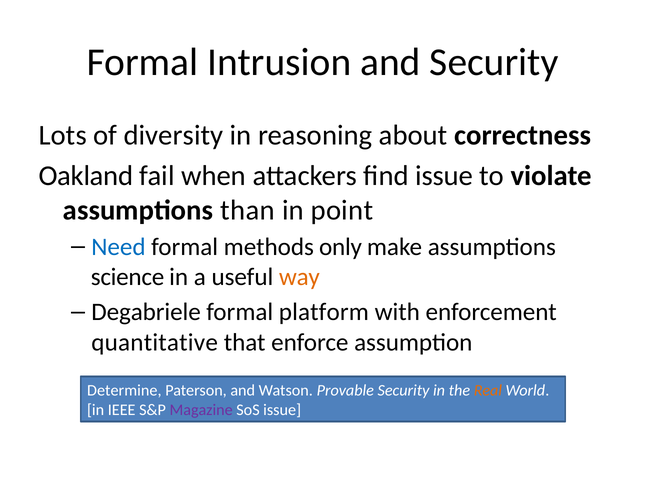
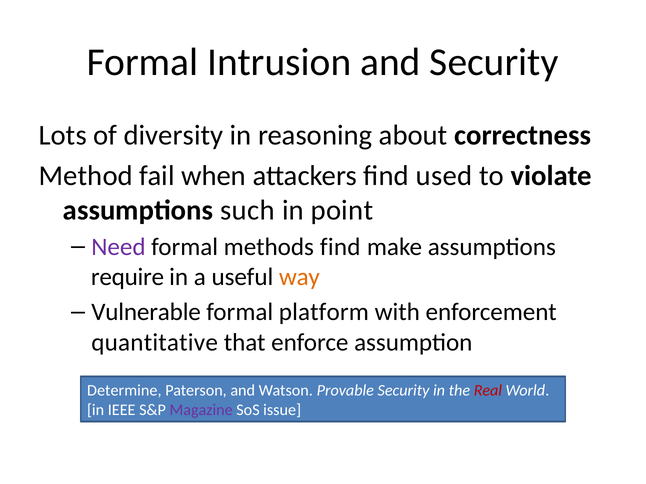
Oakland: Oakland -> Method
find issue: issue -> used
than: than -> such
Need colour: blue -> purple
methods only: only -> find
science: science -> require
Degabriele: Degabriele -> Vulnerable
Real colour: orange -> red
